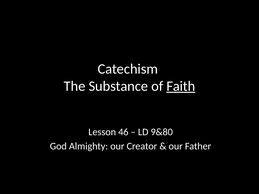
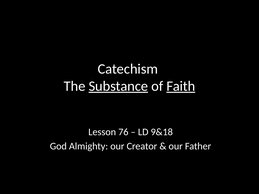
Substance underline: none -> present
46: 46 -> 76
9&80: 9&80 -> 9&18
